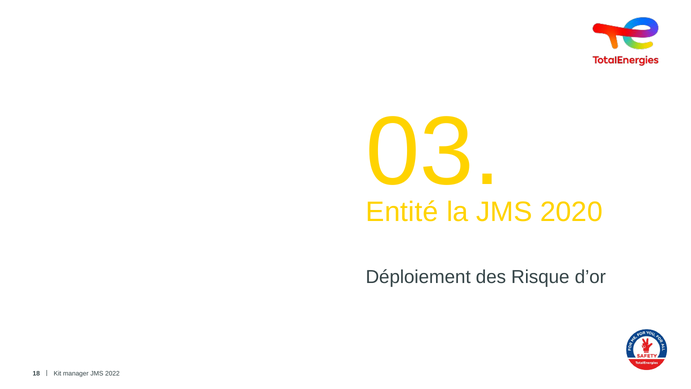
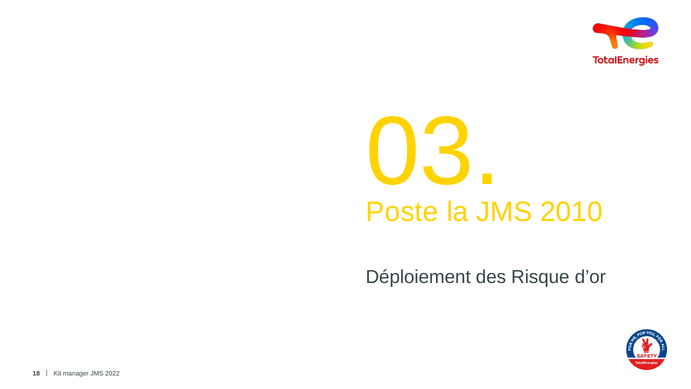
Entité: Entité -> Poste
2020: 2020 -> 2010
